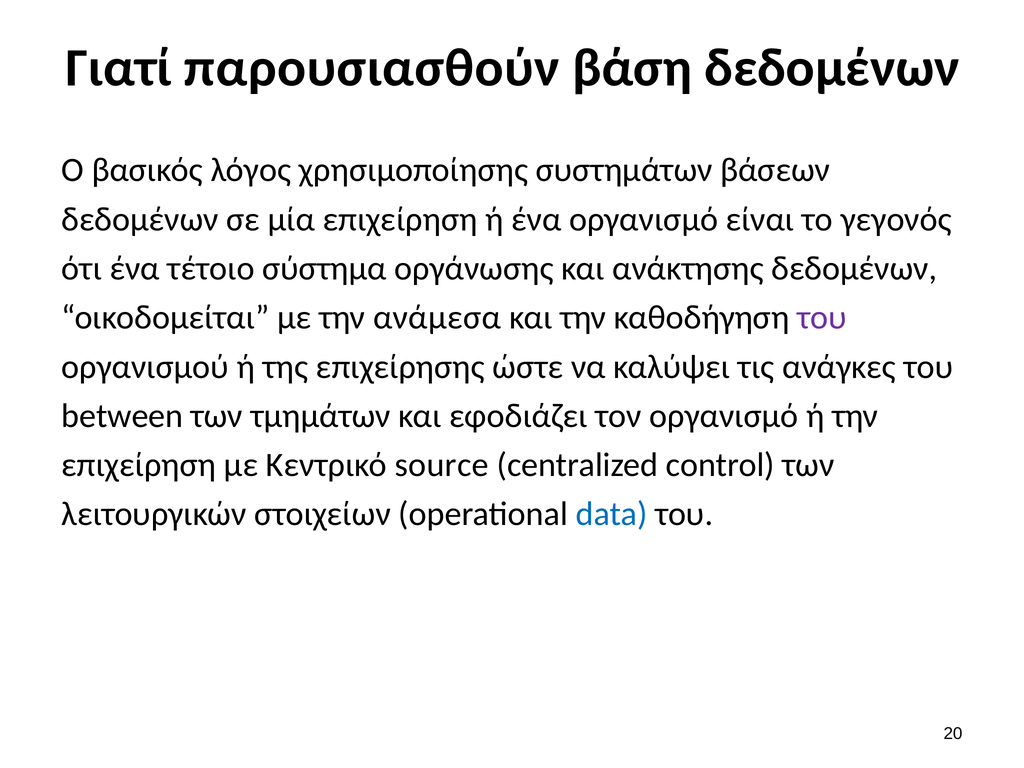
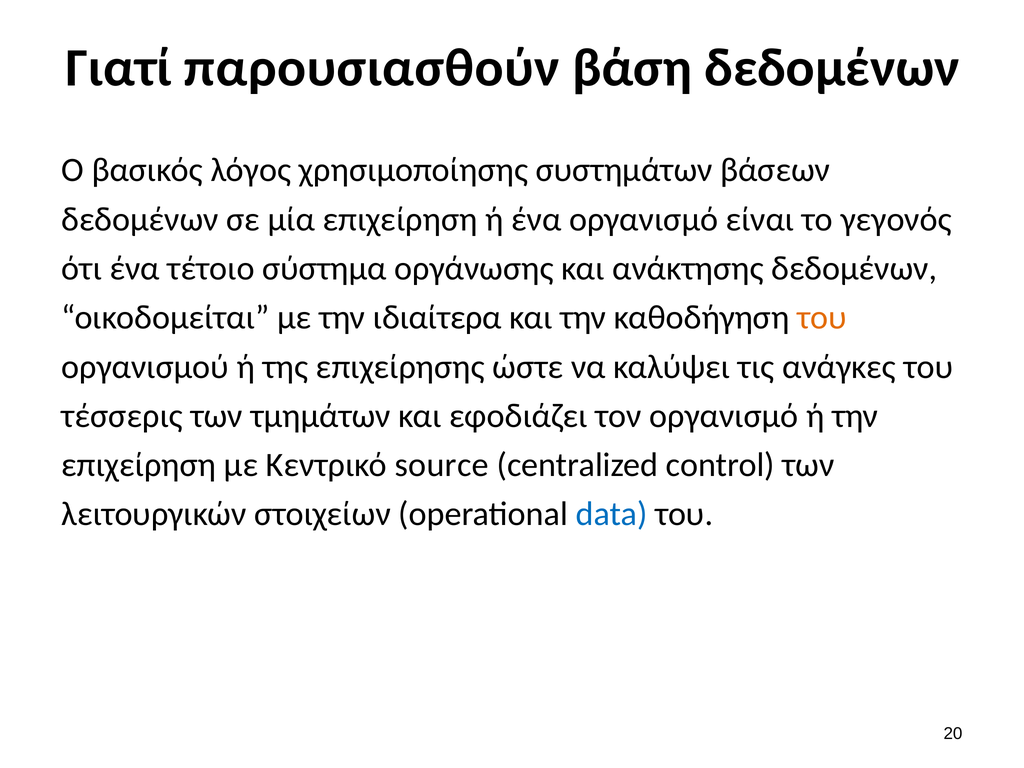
ανάμεσα: ανάμεσα -> ιδιαίτερα
του at (822, 318) colour: purple -> orange
between: between -> τέσσερις
